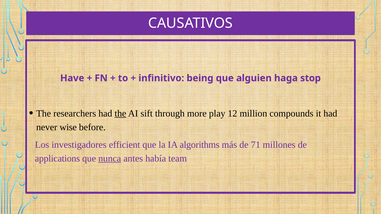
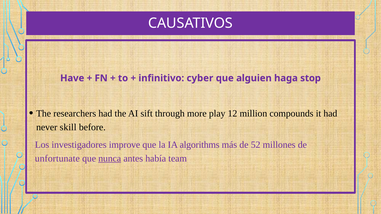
being: being -> cyber
the at (120, 114) underline: present -> none
wise: wise -> skill
efficient: efficient -> improve
71: 71 -> 52
applications: applications -> unfortunate
